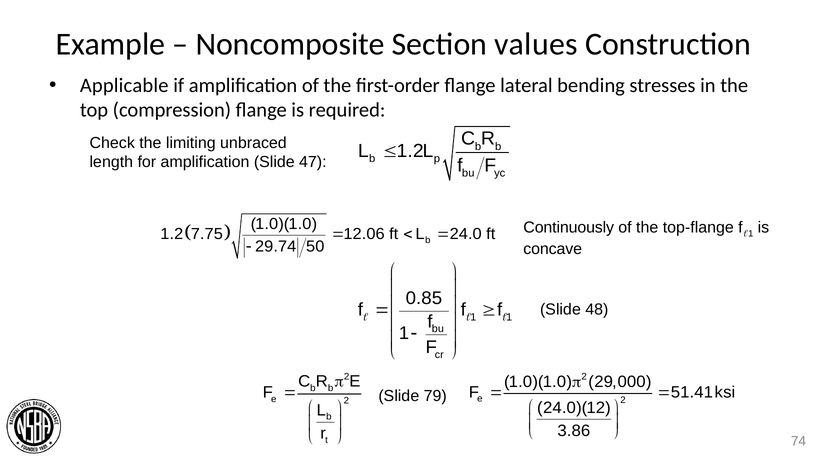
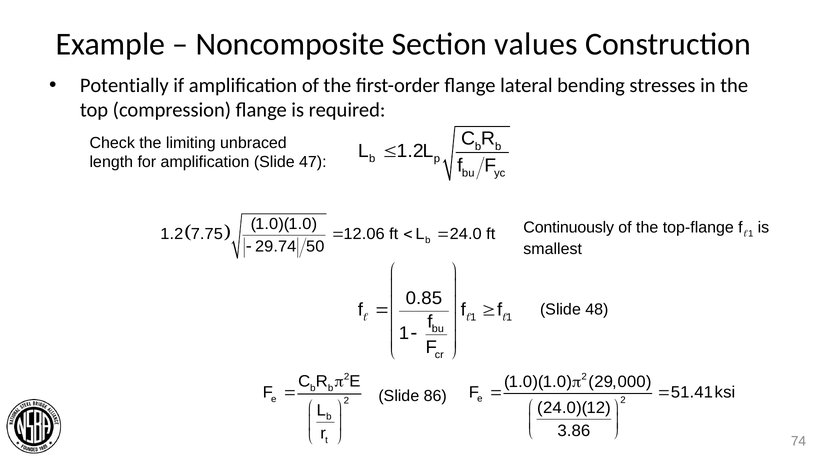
Applicable: Applicable -> Potentially
concave: concave -> smallest
79: 79 -> 86
